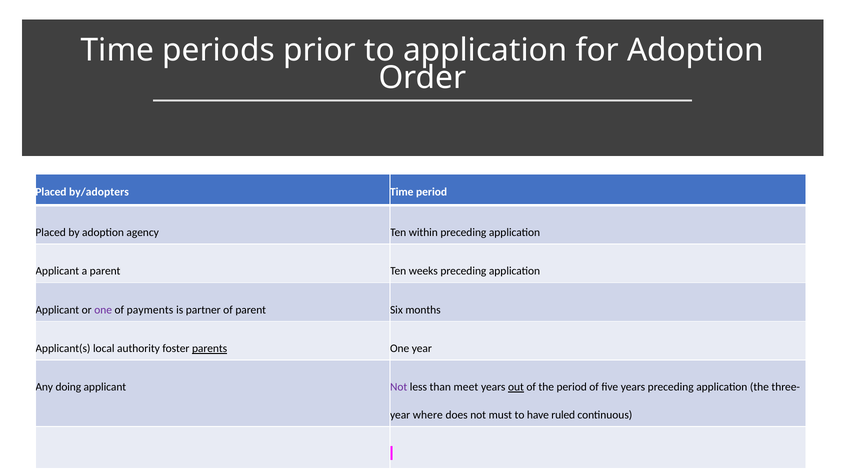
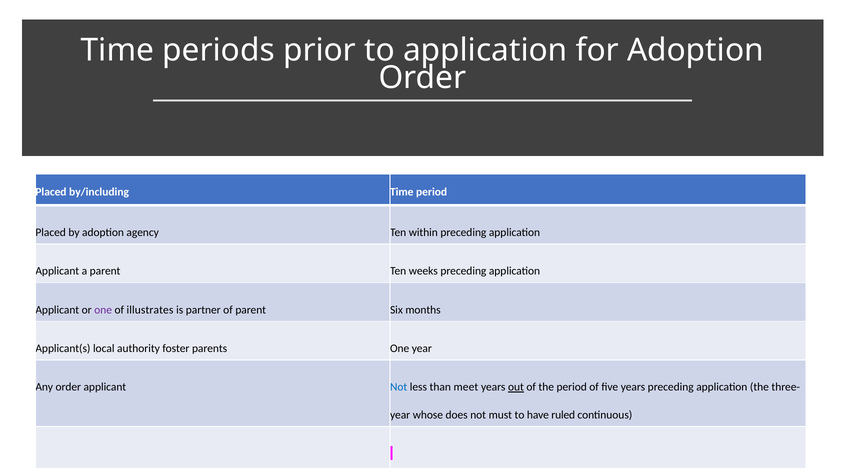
by/adopters: by/adopters -> by/including
payments: payments -> illustrates
parents underline: present -> none
Any doing: doing -> order
Not at (399, 387) colour: purple -> blue
where: where -> whose
